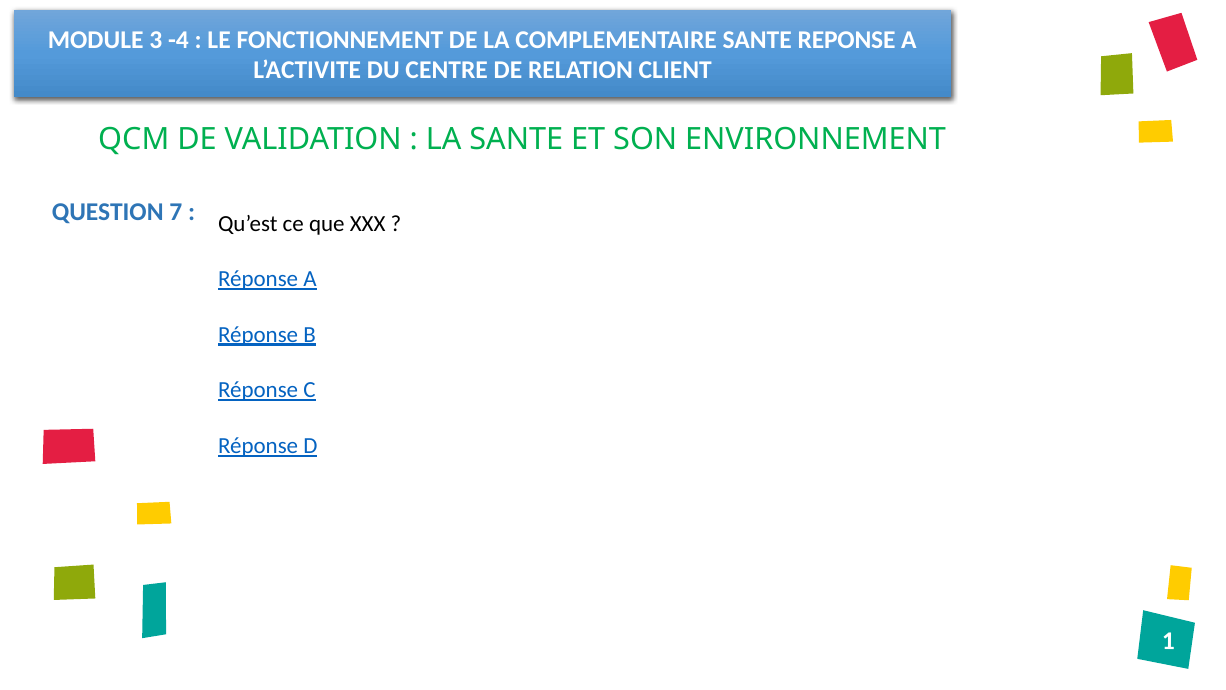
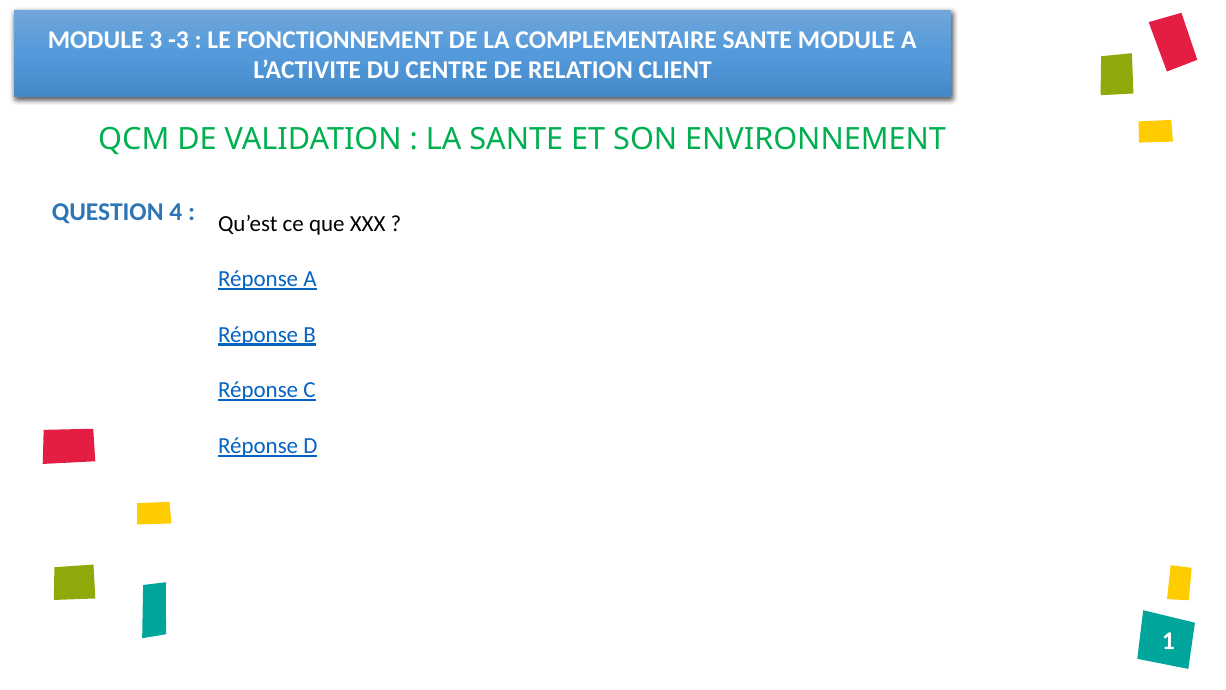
-4: -4 -> -3
SANTE REPONSE: REPONSE -> MODULE
7: 7 -> 4
